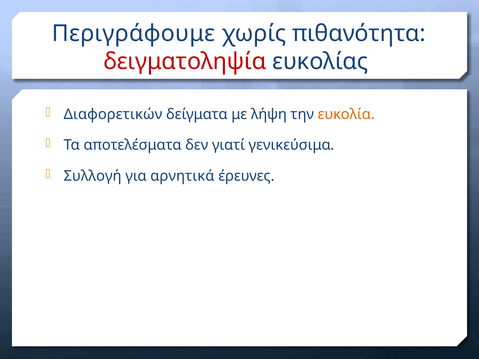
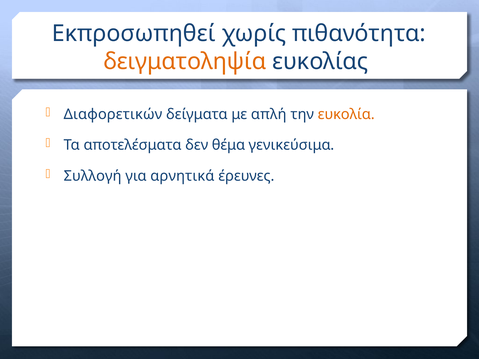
Περιγράφουμε: Περιγράφουμε -> Εκπροσωπηθεί
δειγματοληψία colour: red -> orange
λήψη: λήψη -> απλή
γιατί: γιατί -> θέμα
